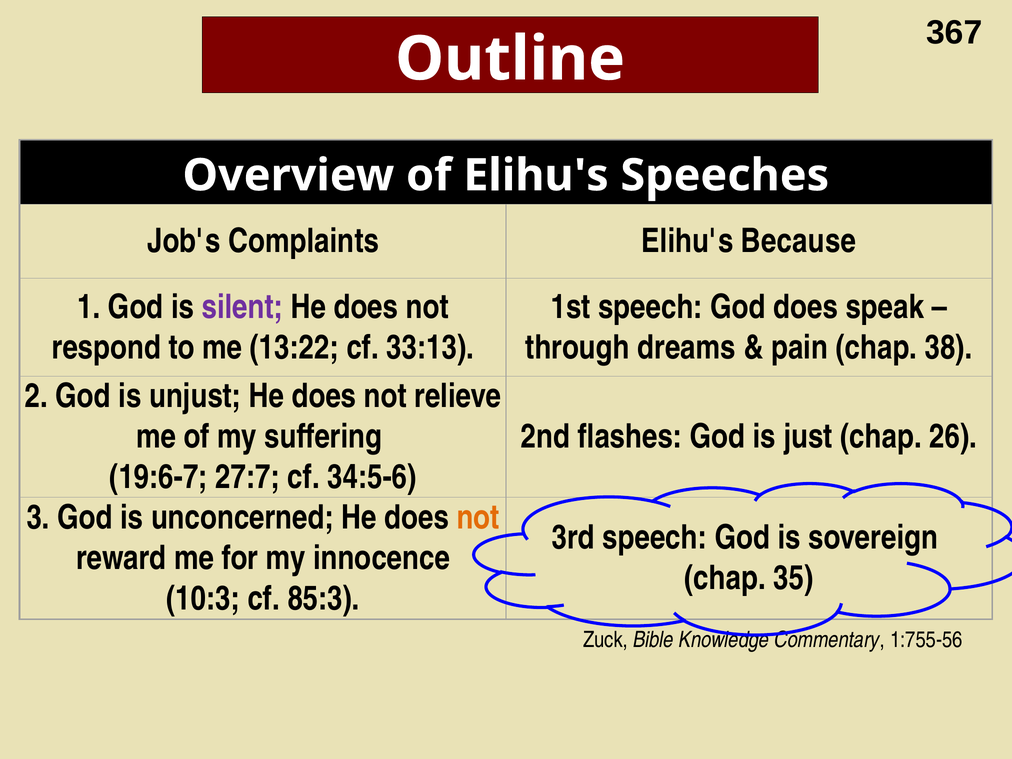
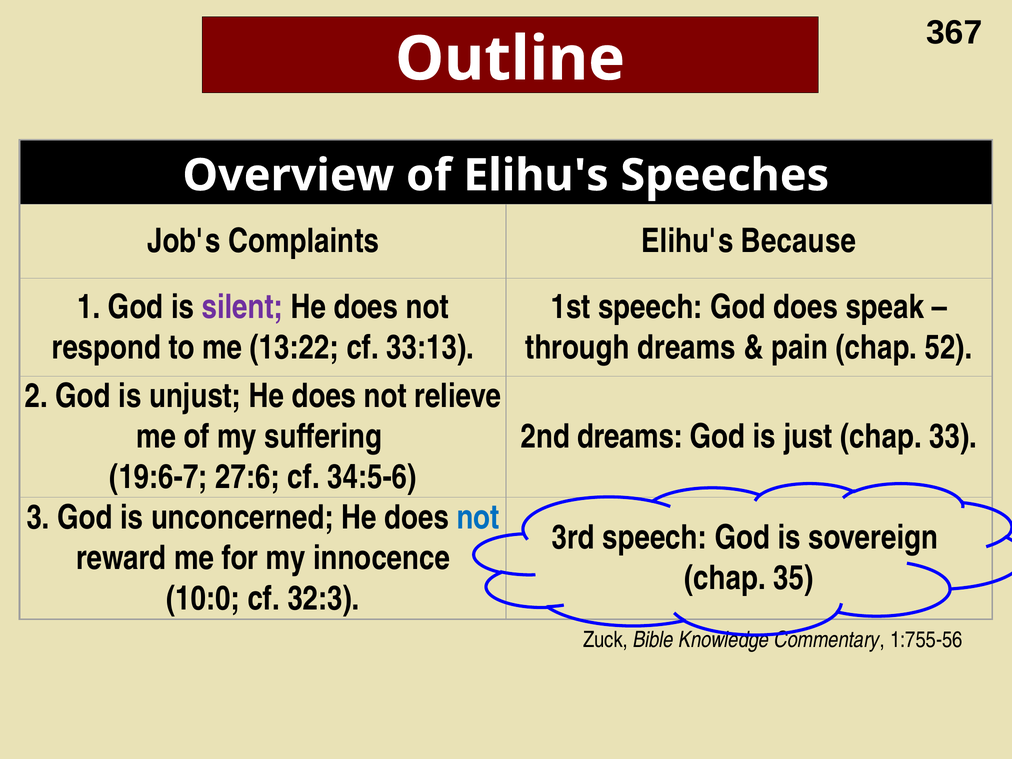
38: 38 -> 52
2nd flashes: flashes -> dreams
26: 26 -> 33
27:7: 27:7 -> 27:6
not at (478, 517) colour: orange -> blue
10:3: 10:3 -> 10:0
85:3: 85:3 -> 32:3
